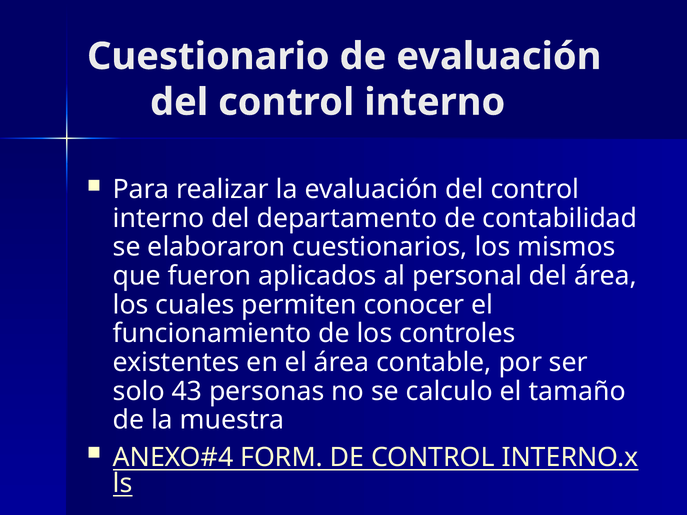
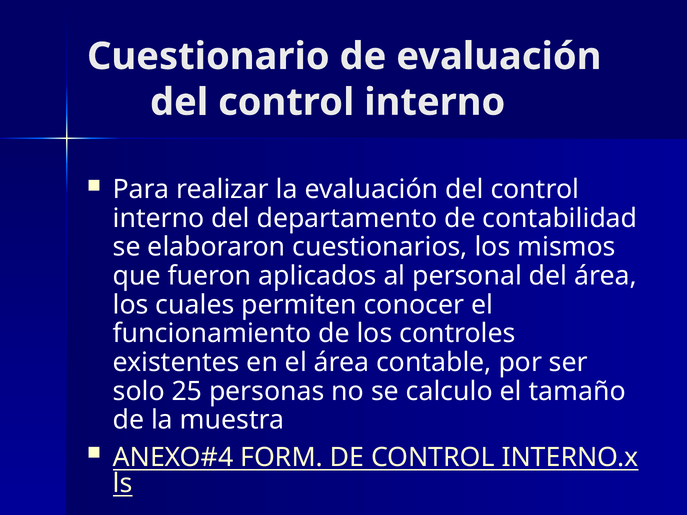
43: 43 -> 25
